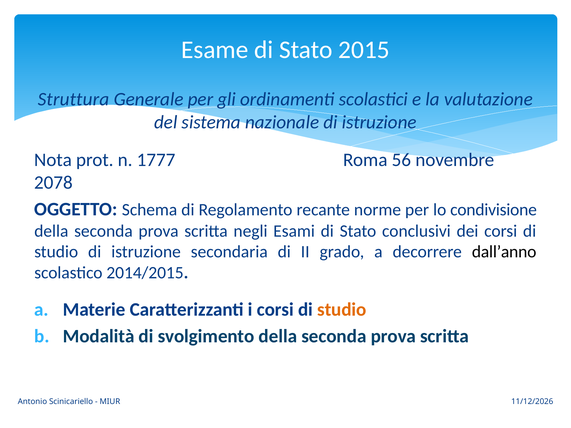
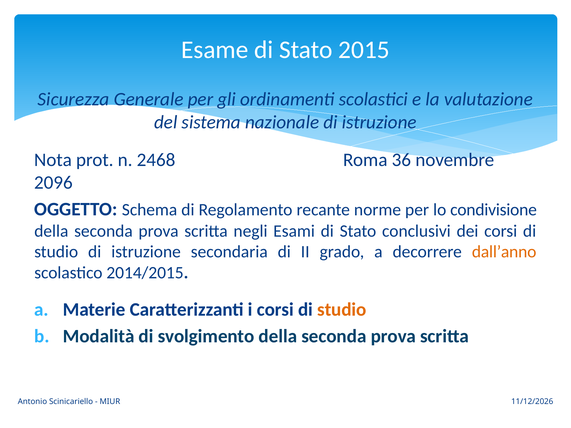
Struttura: Struttura -> Sicurezza
1777: 1777 -> 2468
56: 56 -> 36
2078: 2078 -> 2096
dall’anno colour: black -> orange
